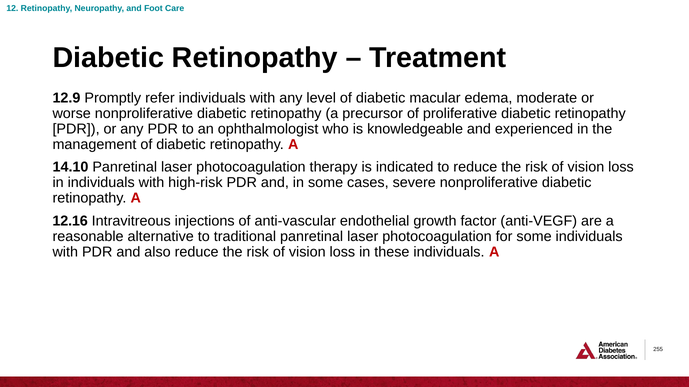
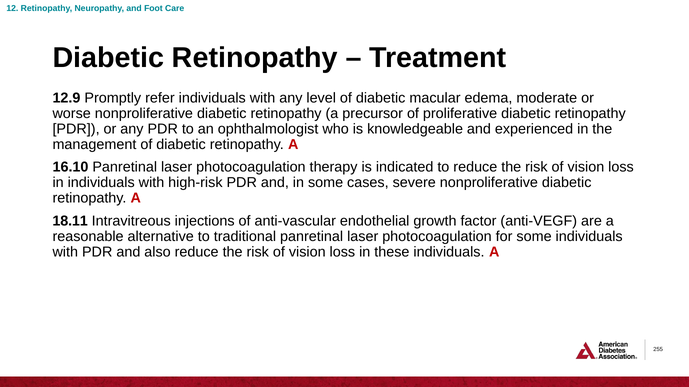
14.10: 14.10 -> 16.10
12.16: 12.16 -> 18.11
